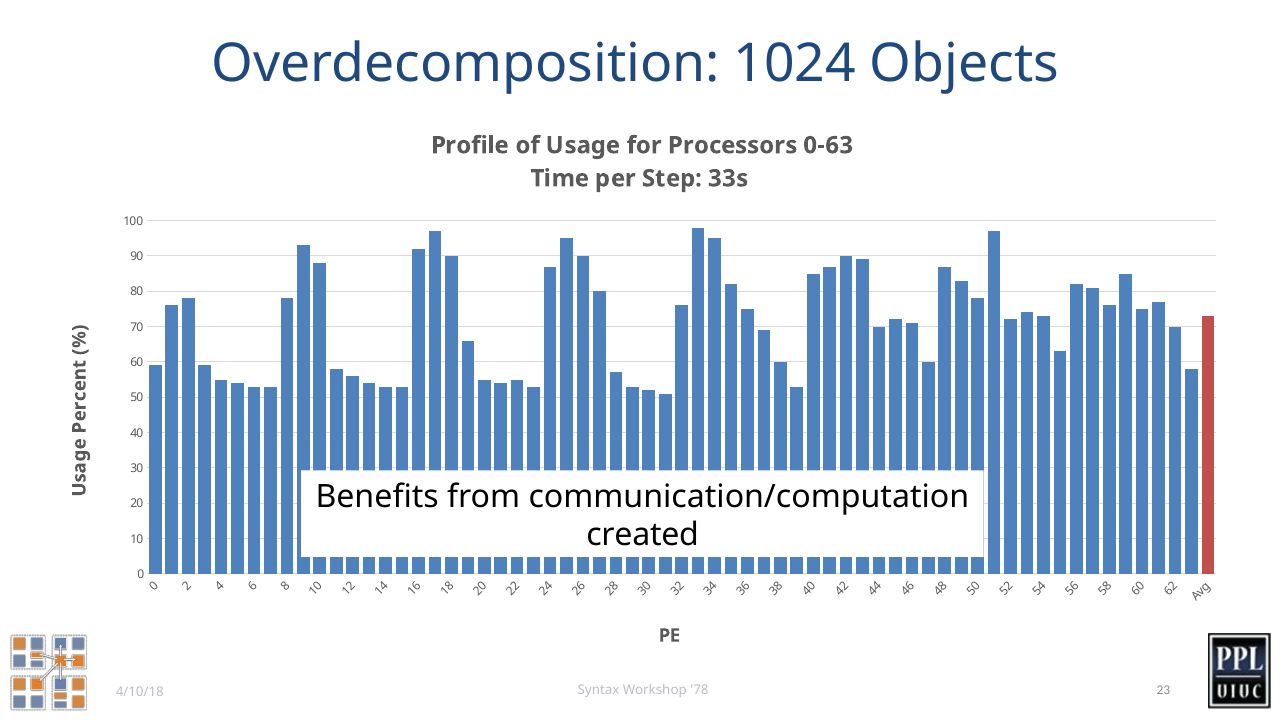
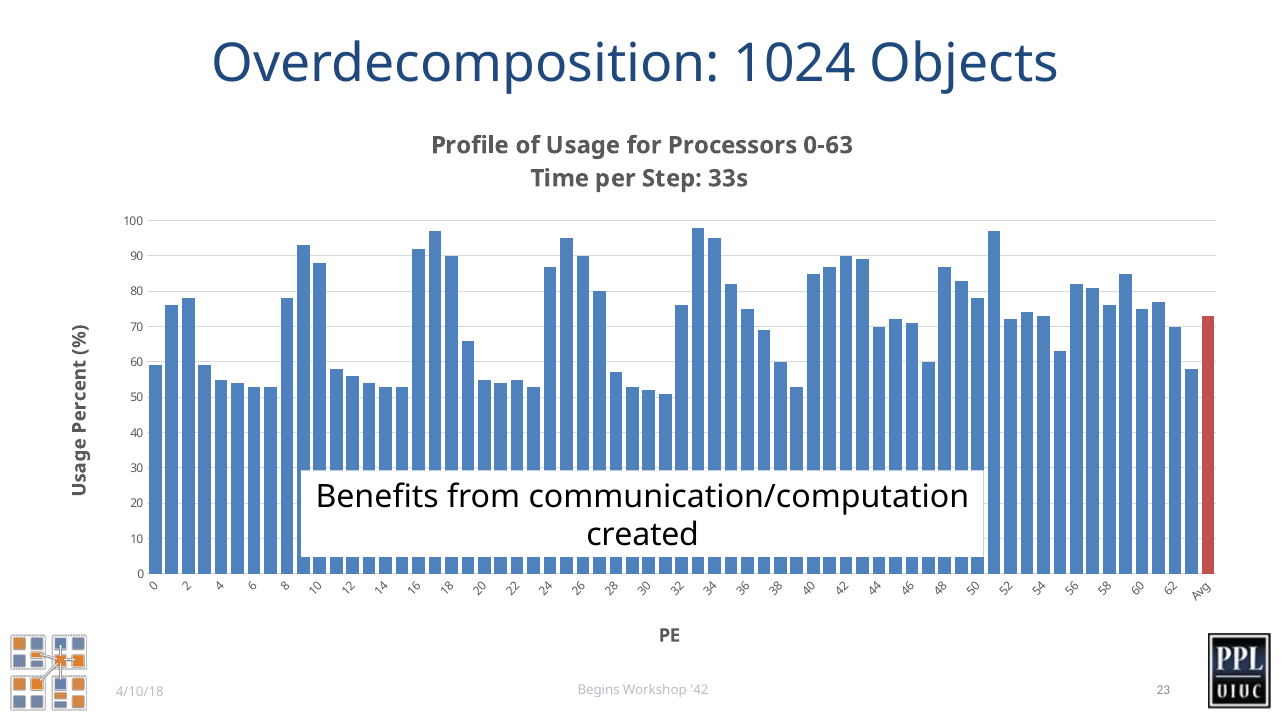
Syntax: Syntax -> Begins
78: 78 -> 42
